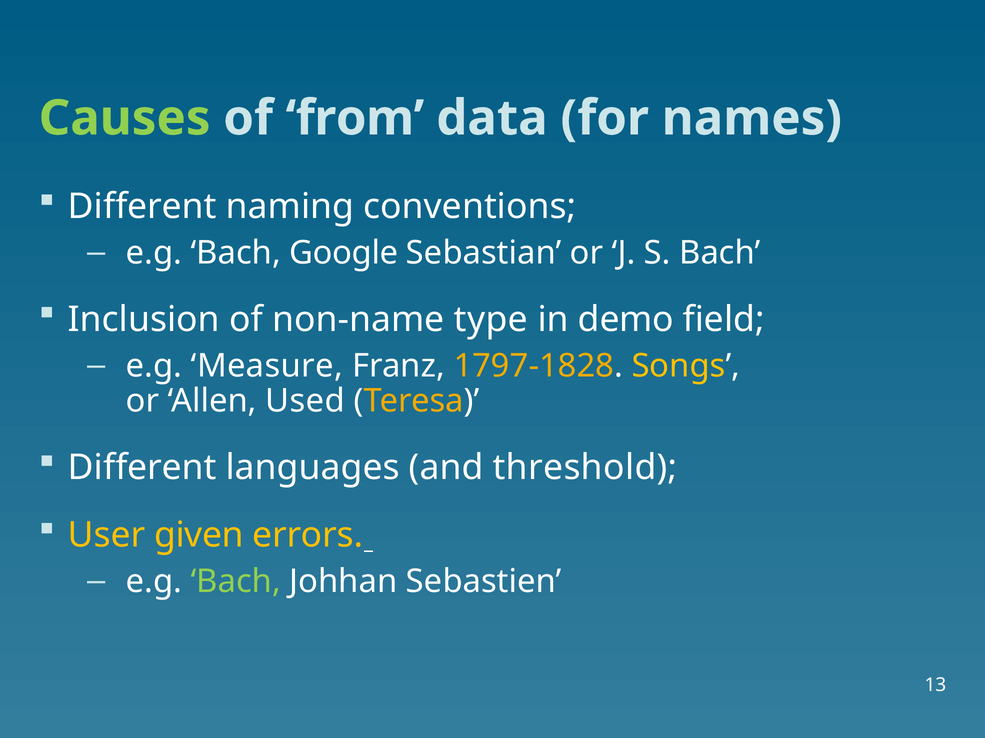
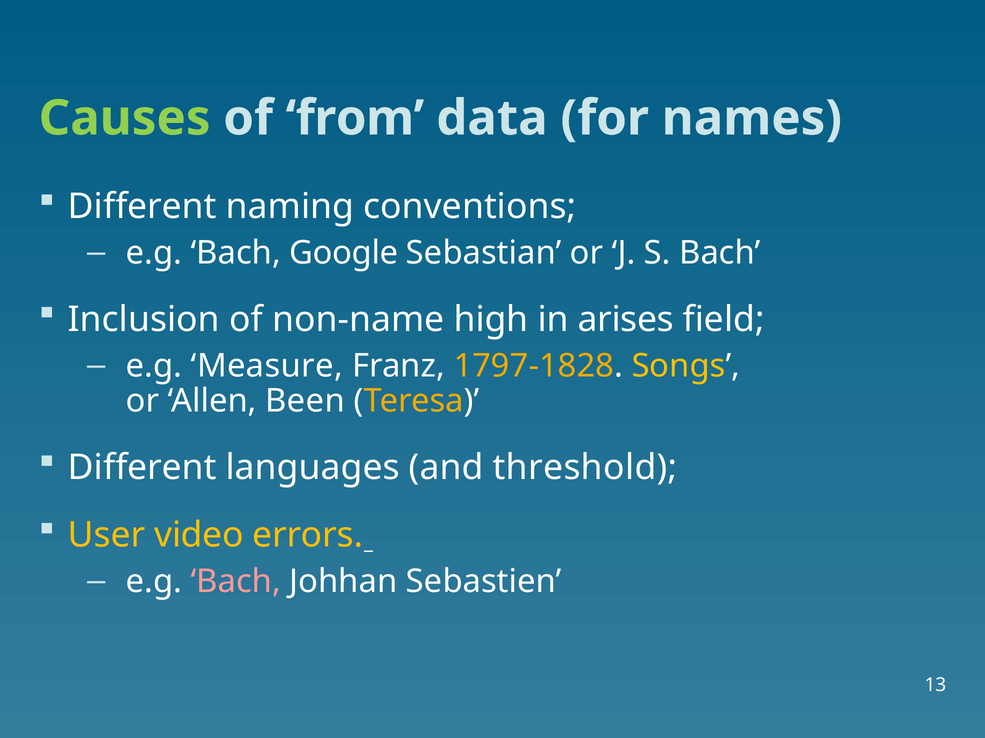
type: type -> high
demo: demo -> arises
Used: Used -> Been
given: given -> video
Bach at (236, 582) colour: light green -> pink
